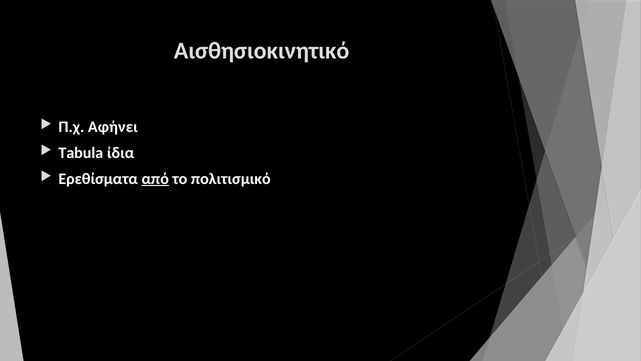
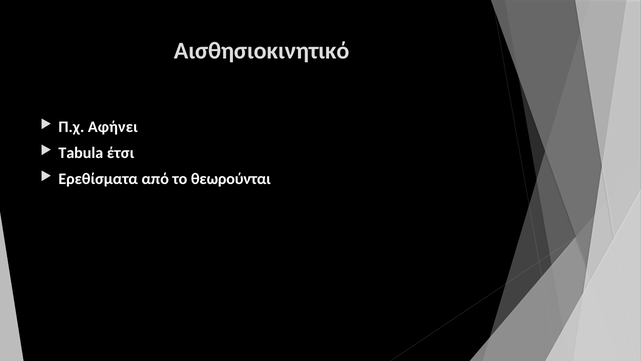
ίδια: ίδια -> έτσι
από underline: present -> none
πολιτισμικό: πολιτισμικό -> θεωρούνται
